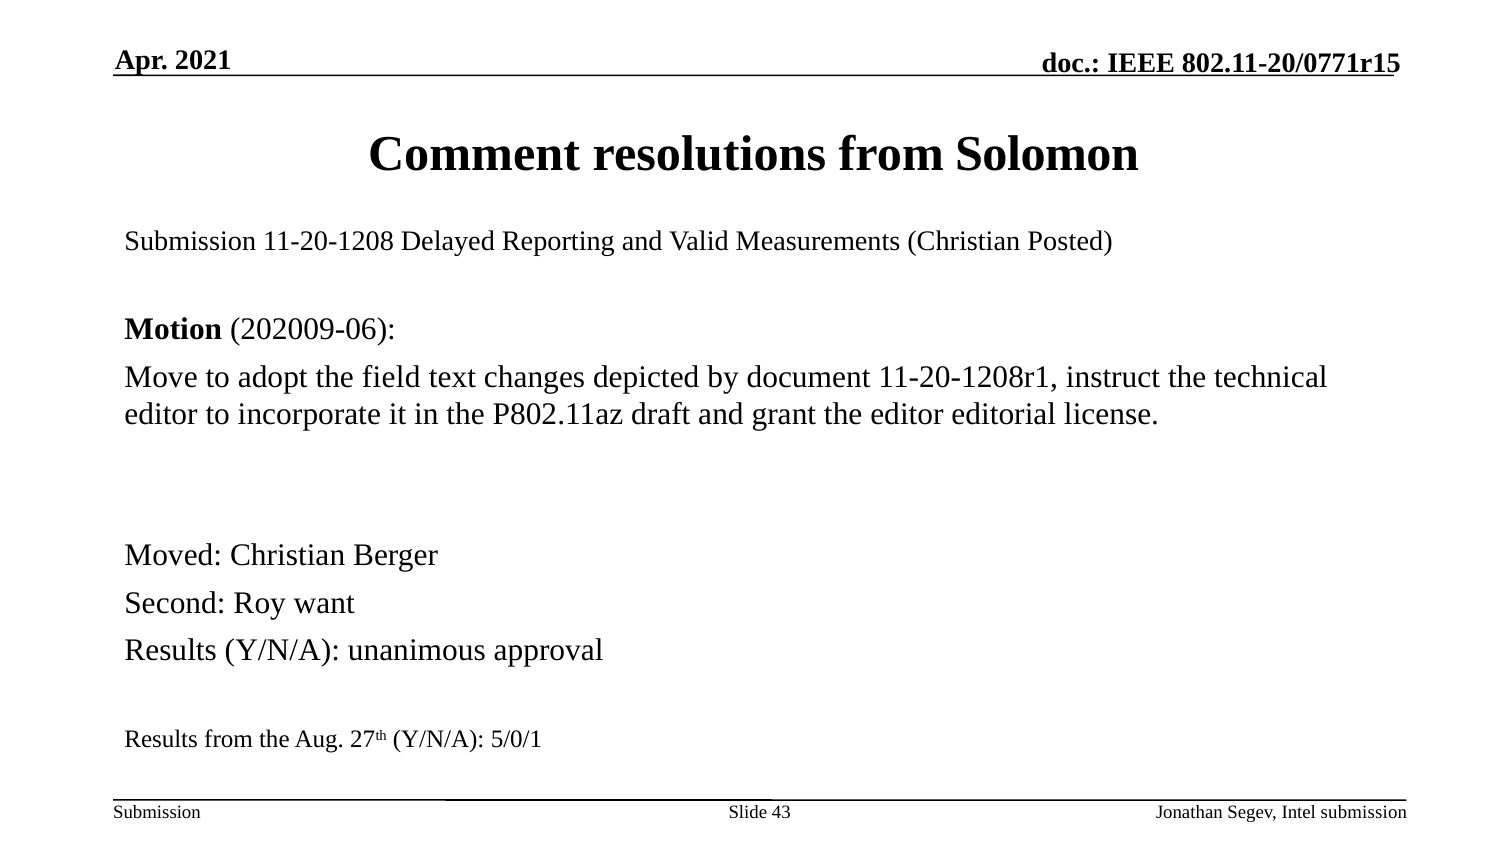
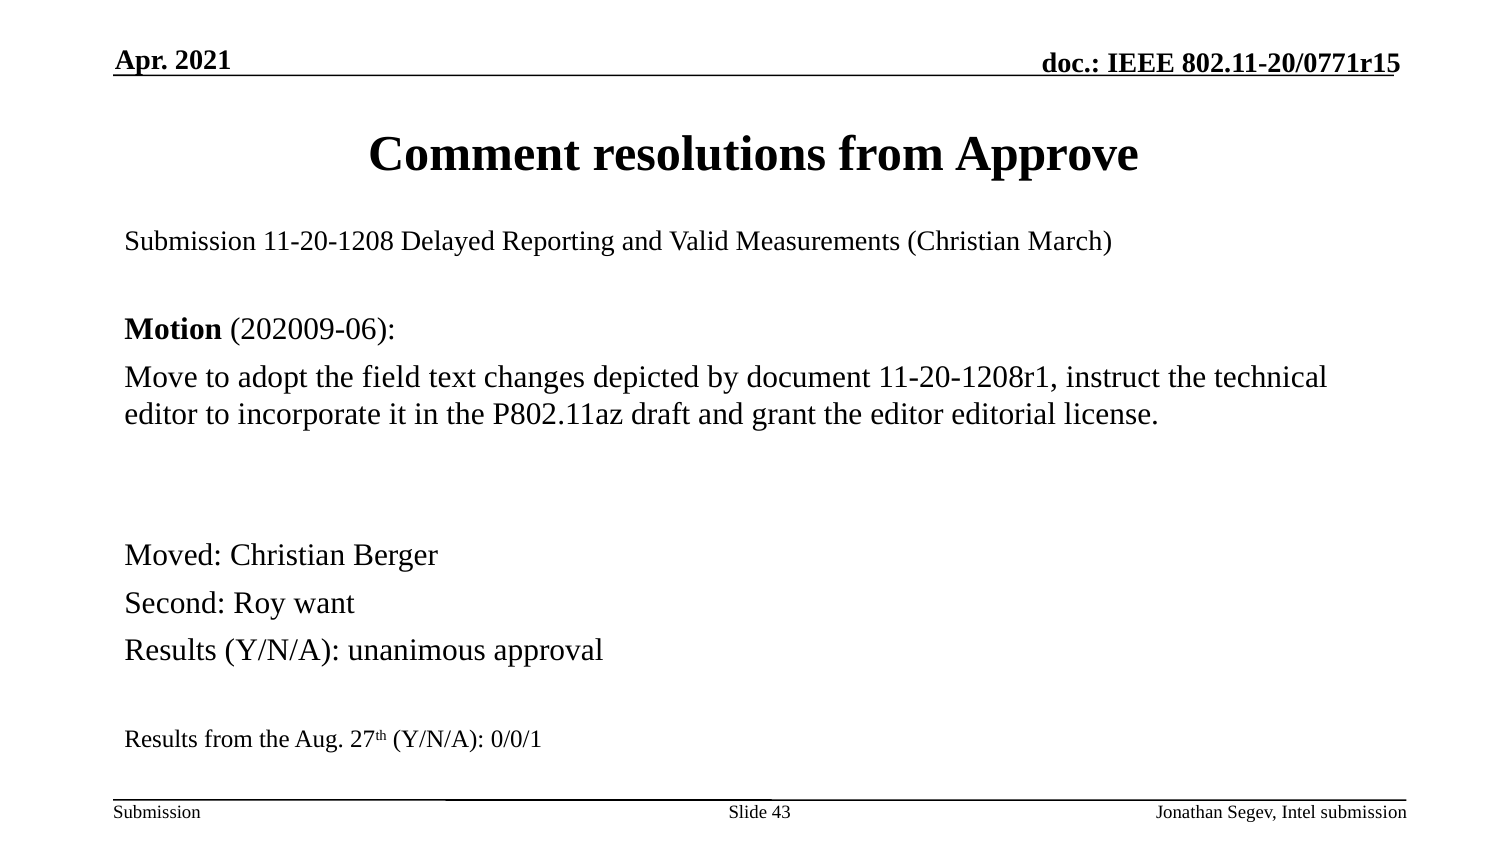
Solomon: Solomon -> Approve
Posted: Posted -> March
5/0/1: 5/0/1 -> 0/0/1
